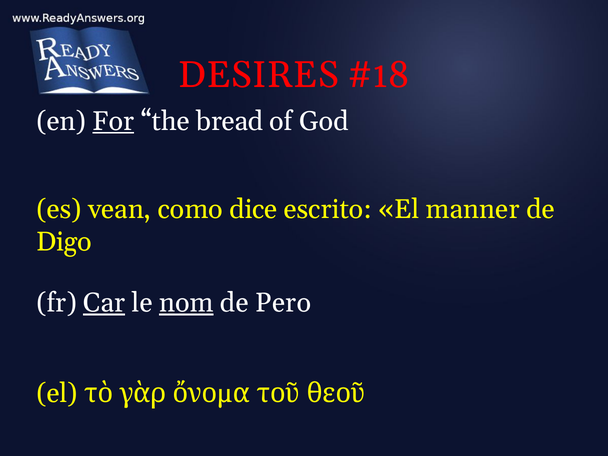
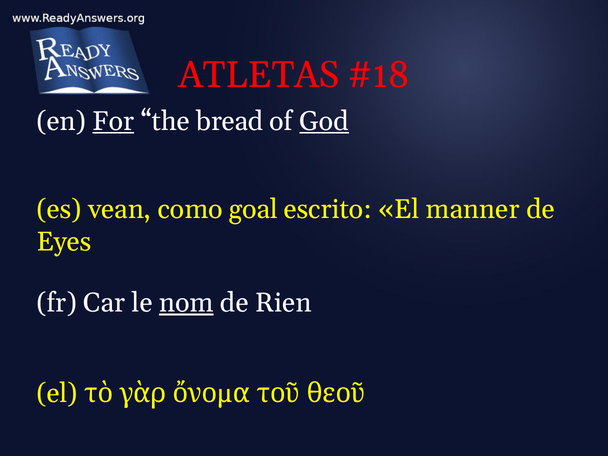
DESIRES: DESIRES -> ATLETAS
God underline: none -> present
dice: dice -> goal
Digo: Digo -> Eyes
Car underline: present -> none
Pero: Pero -> Rien
